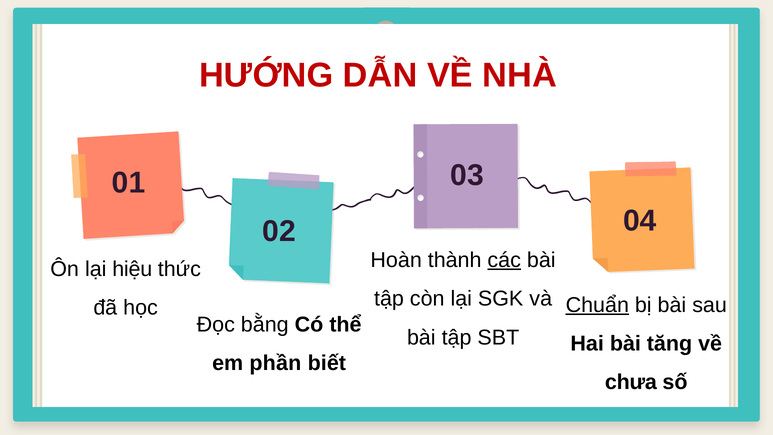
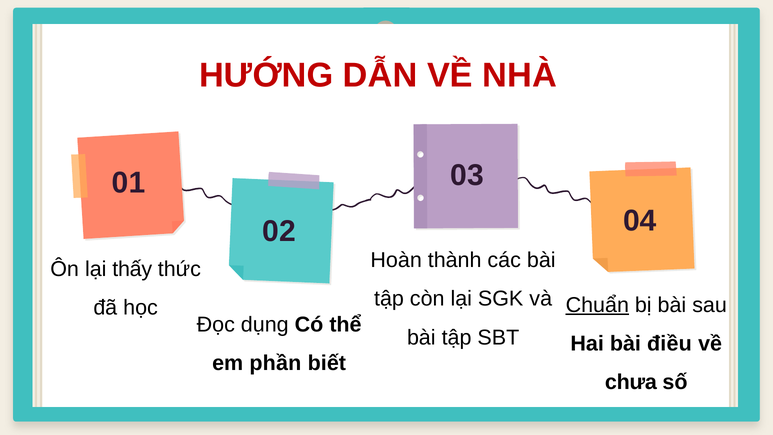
các underline: present -> none
hiệu: hiệu -> thấy
bằng: bằng -> dụng
tăng: tăng -> điều
